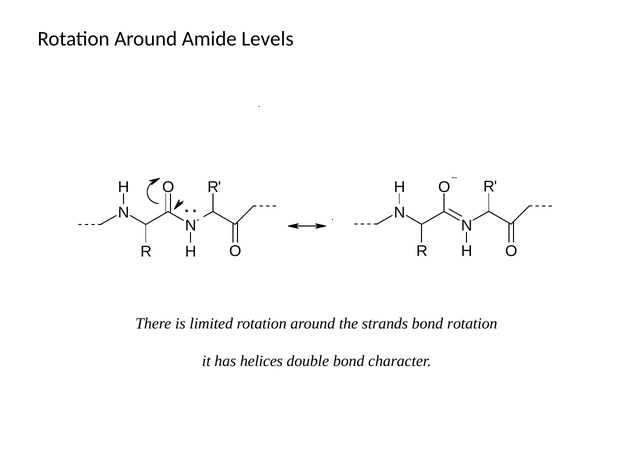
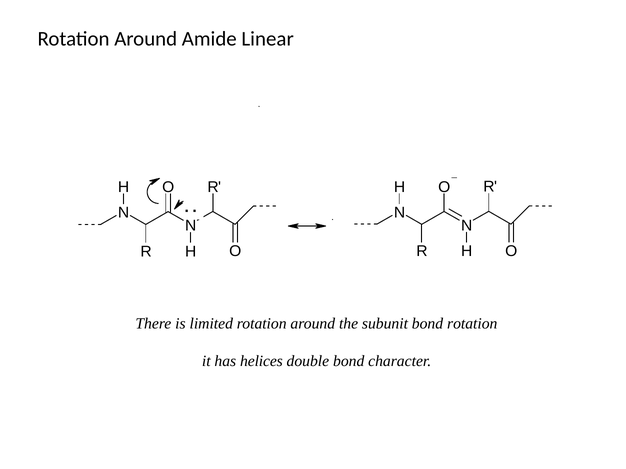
Levels: Levels -> Linear
strands: strands -> subunit
